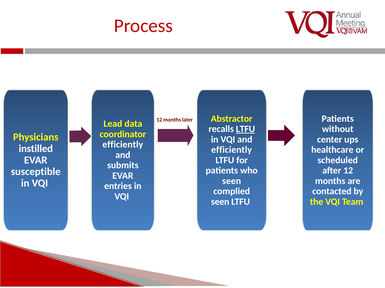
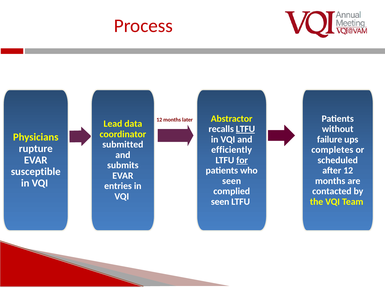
center: center -> failure
efficiently at (123, 144): efficiently -> submitted
instilled: instilled -> rupture
healthcare: healthcare -> completes
for underline: none -> present
